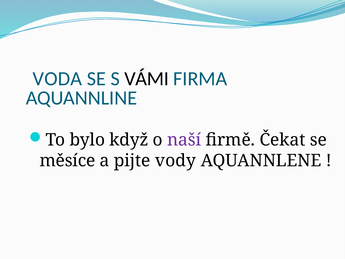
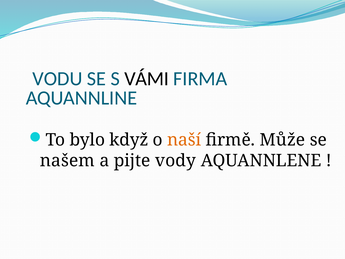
VODA: VODA -> VODU
naší colour: purple -> orange
Čekat: Čekat -> Může
měsíce: měsíce -> našem
